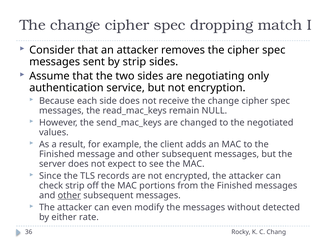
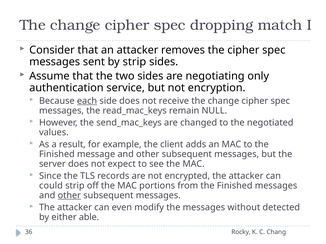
each underline: none -> present
check: check -> could
rate: rate -> able
